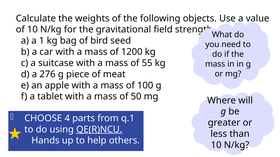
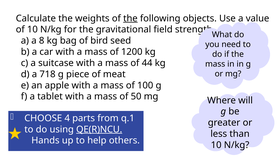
the at (130, 18) underline: none -> present
1: 1 -> 8
55: 55 -> 44
276: 276 -> 718
